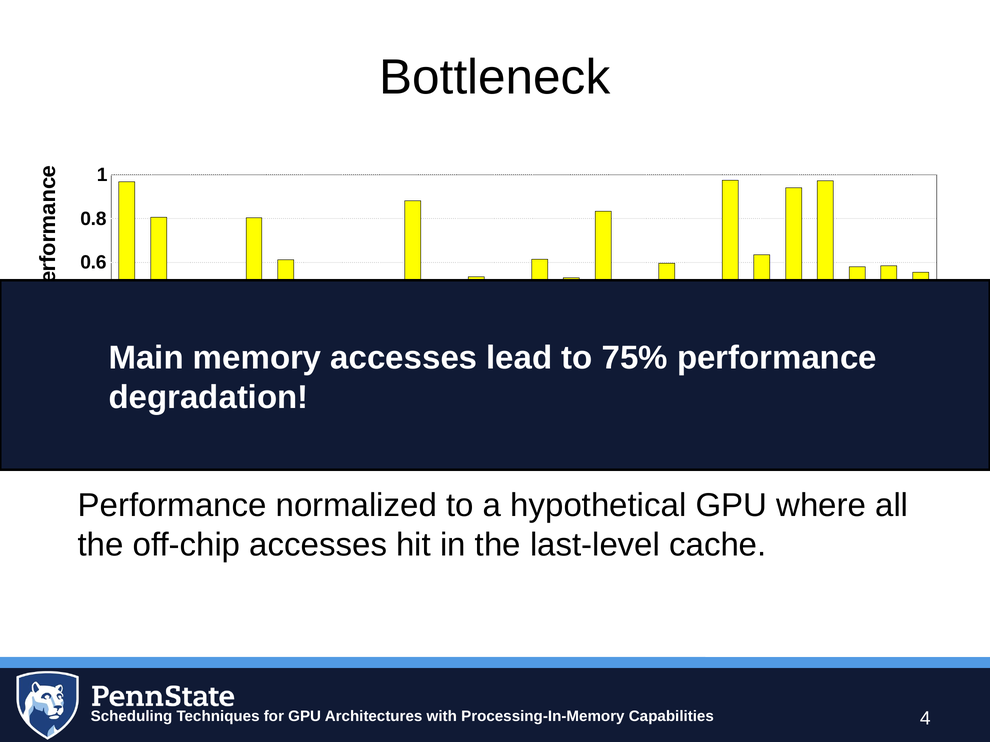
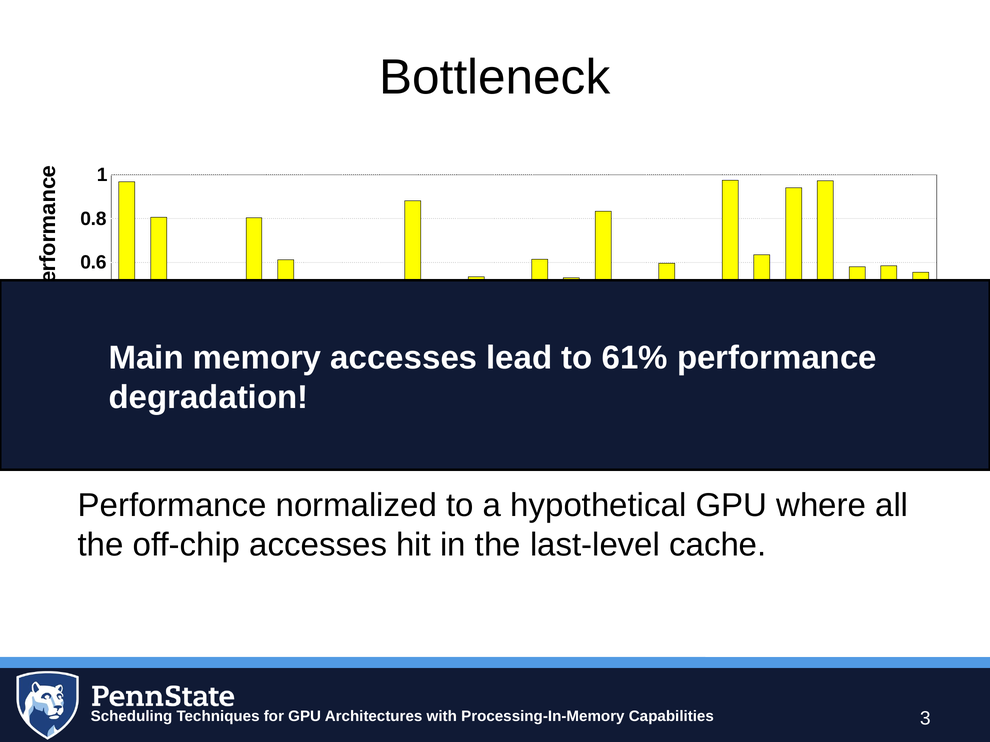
75%: 75% -> 61%
4: 4 -> 3
